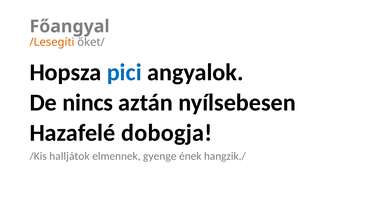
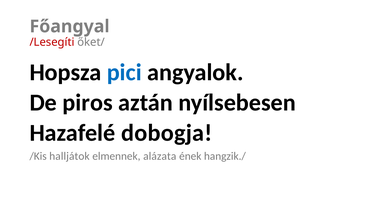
/Lesegíti colour: orange -> red
nincs: nincs -> piros
gyenge: gyenge -> alázata
